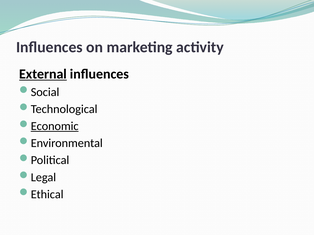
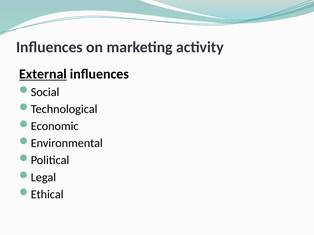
Economic underline: present -> none
